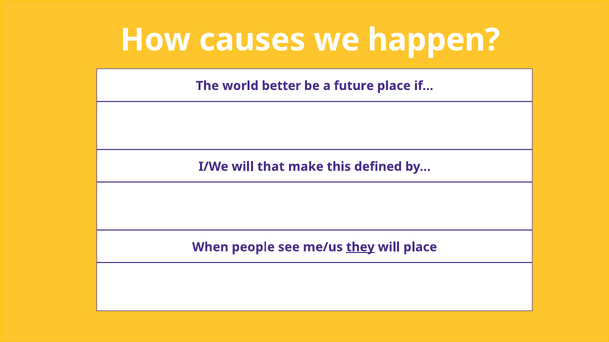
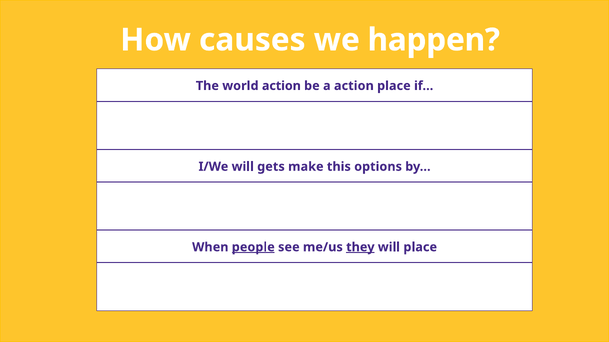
world better: better -> action
a future: future -> action
that: that -> gets
defined: defined -> options
people underline: none -> present
